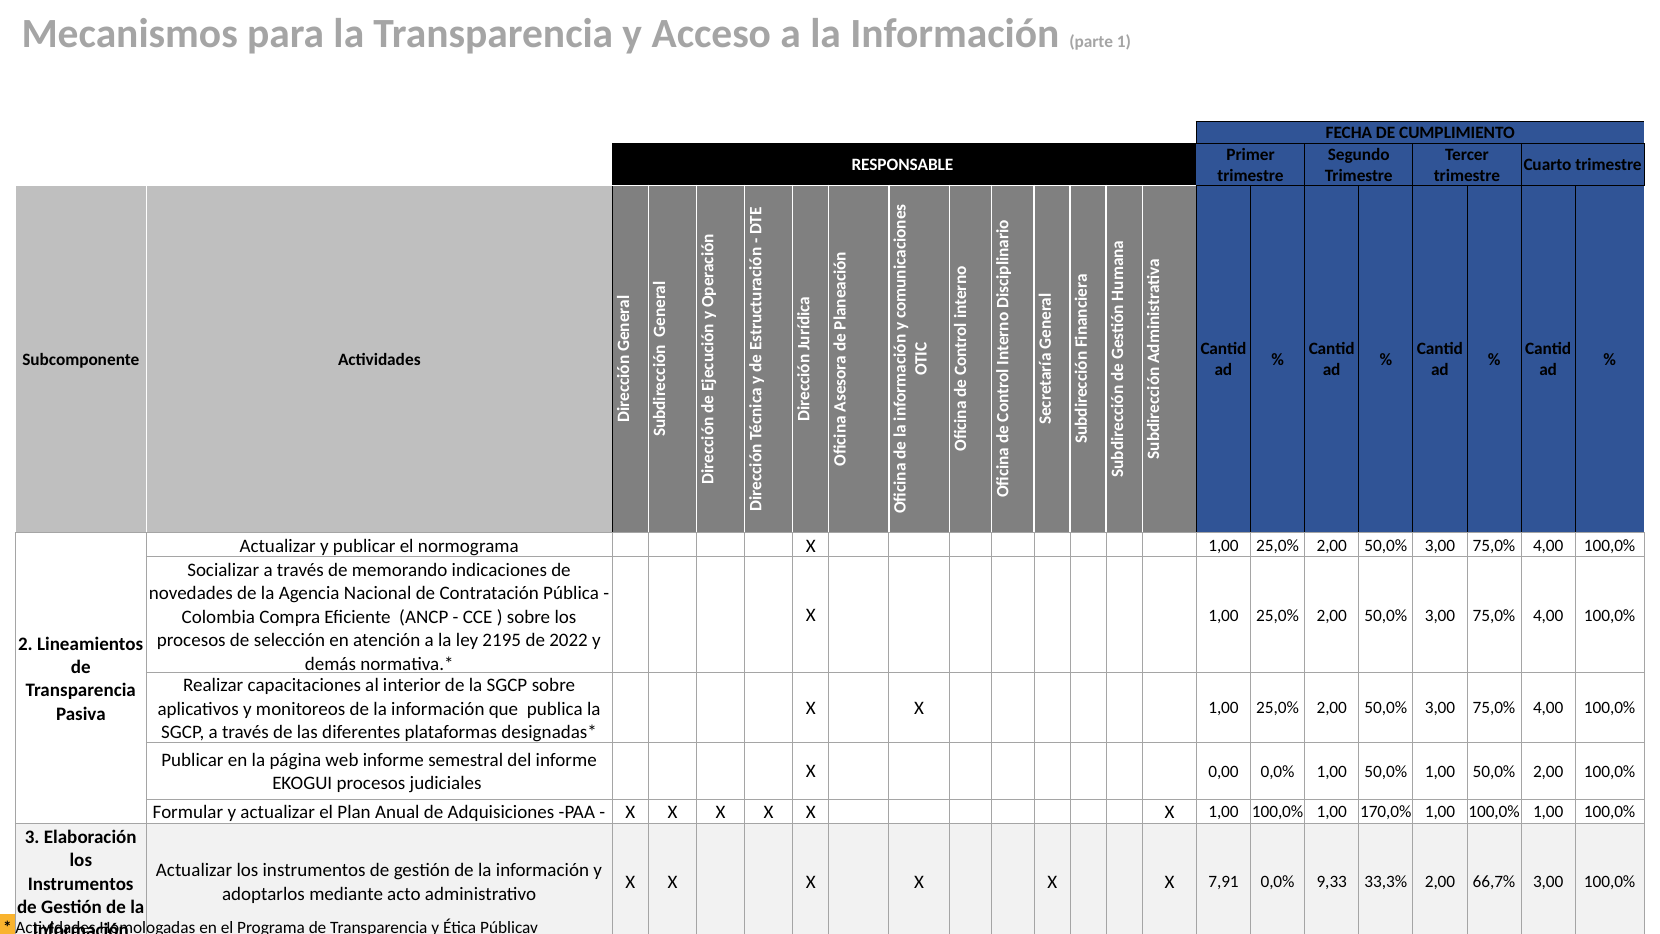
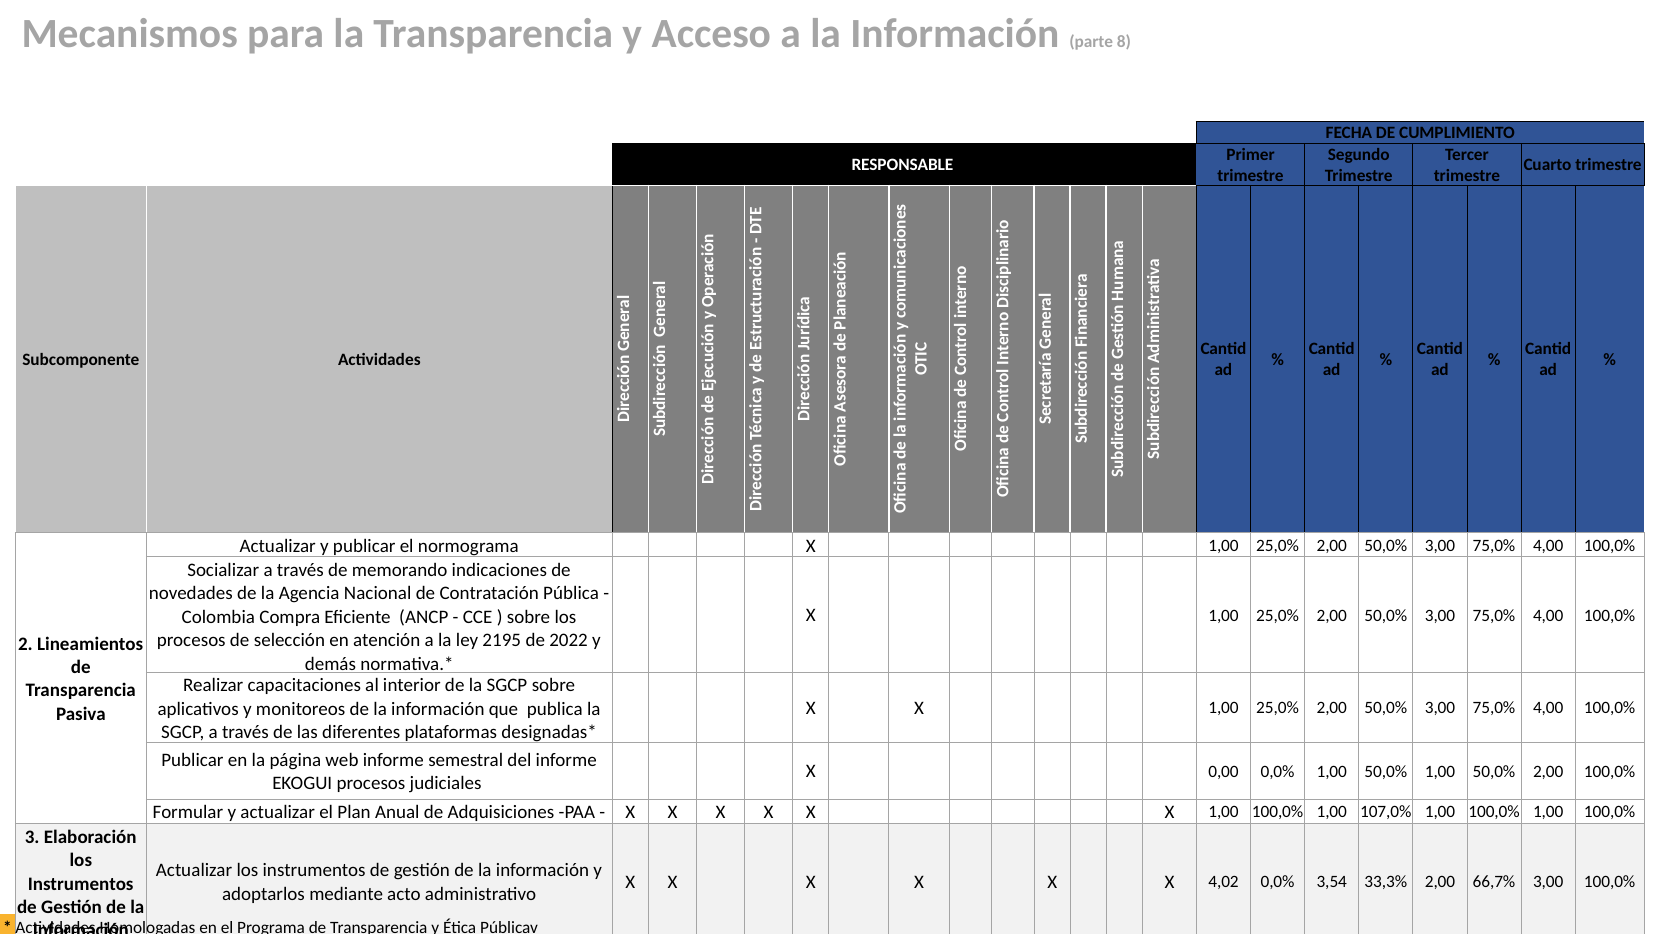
1: 1 -> 8
170,0%: 170,0% -> 107,0%
7,91: 7,91 -> 4,02
9,33: 9,33 -> 3,54
